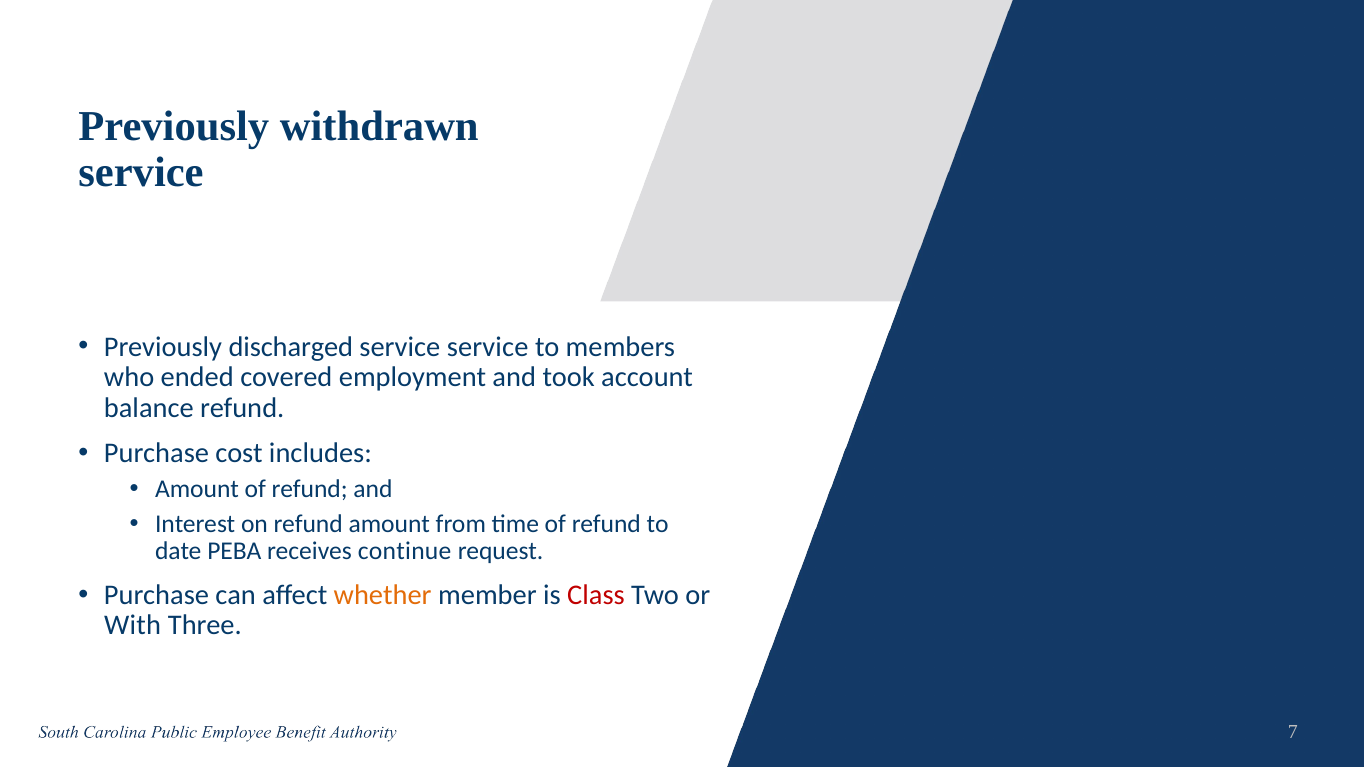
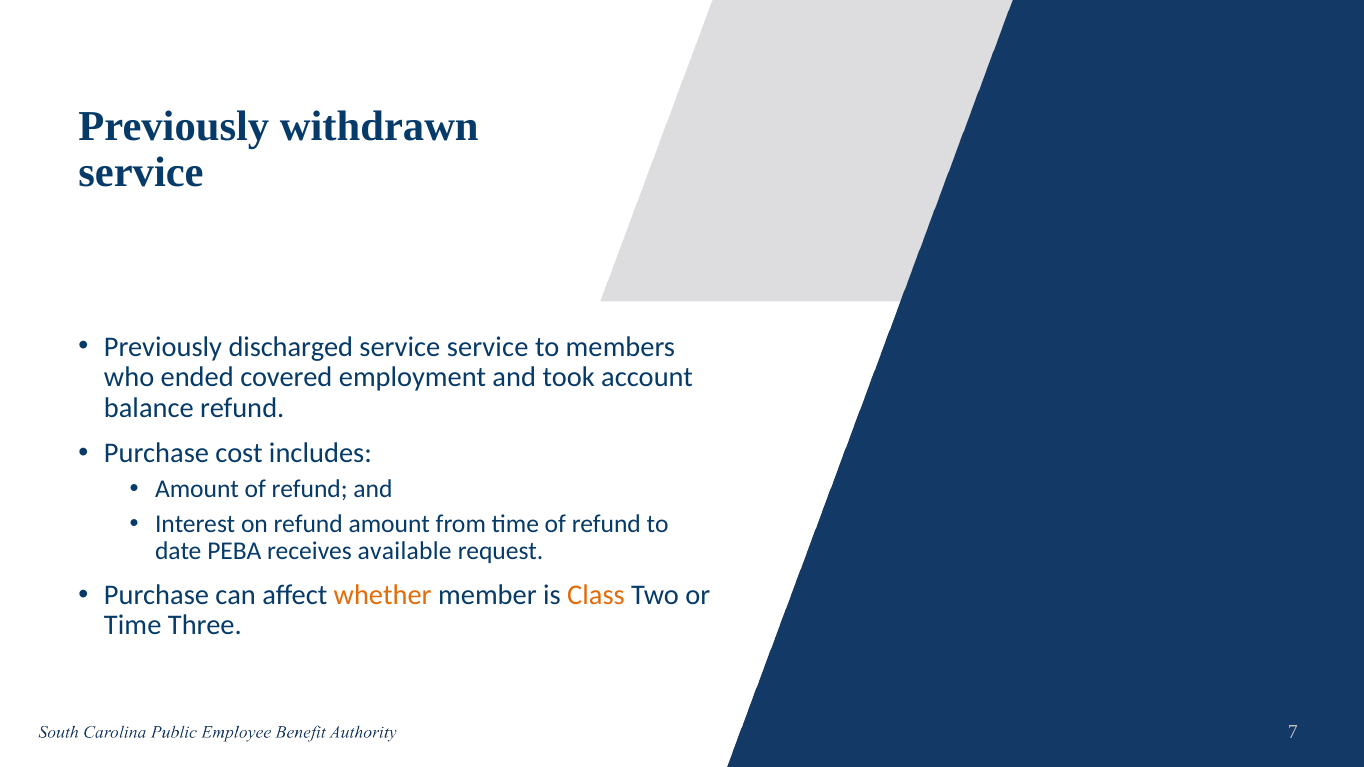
continue: continue -> available
Class colour: red -> orange
With at (133, 626): With -> Time
